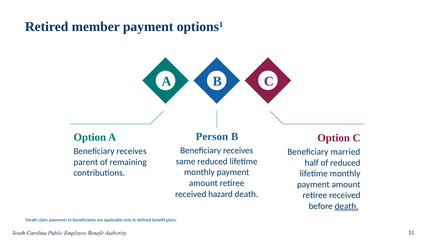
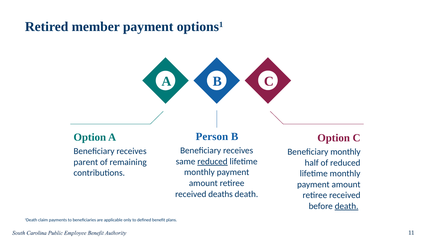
Beneficiary married: married -> monthly
reduced at (212, 162) underline: none -> present
hazard: hazard -> deaths
